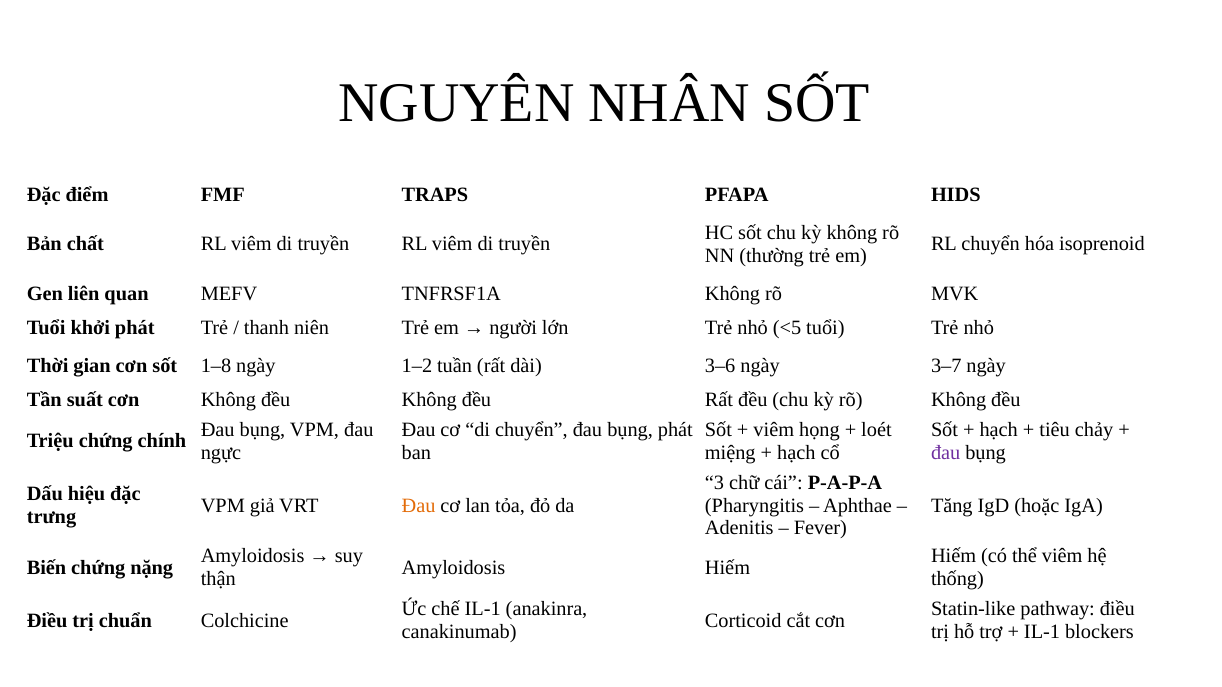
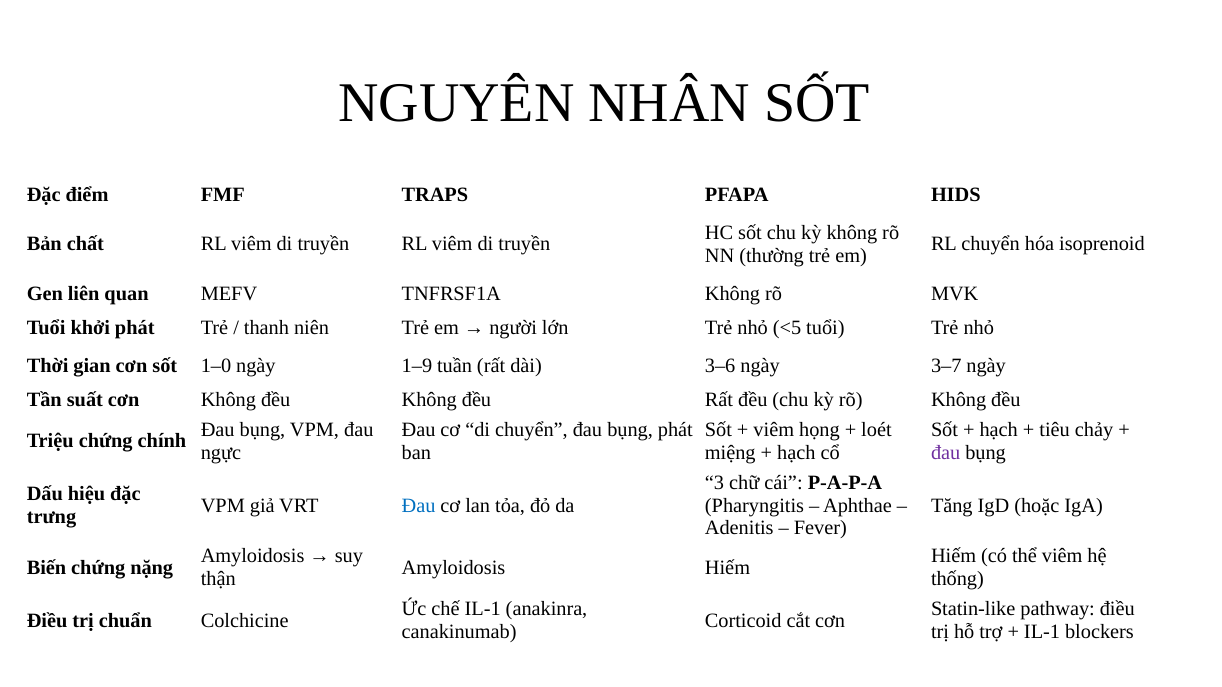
1–8: 1–8 -> 1–0
1–2: 1–2 -> 1–9
Đau at (419, 506) colour: orange -> blue
